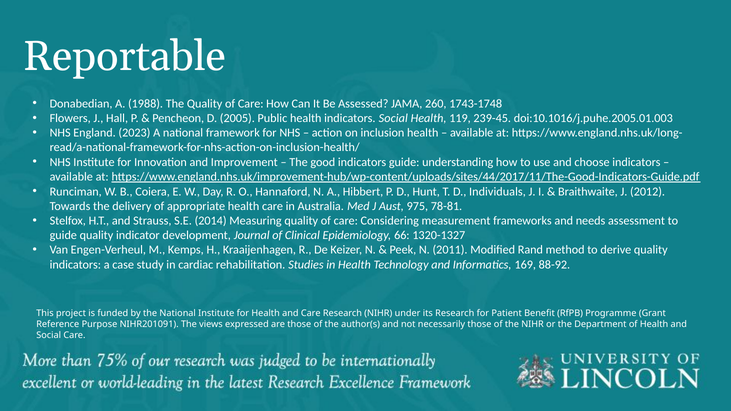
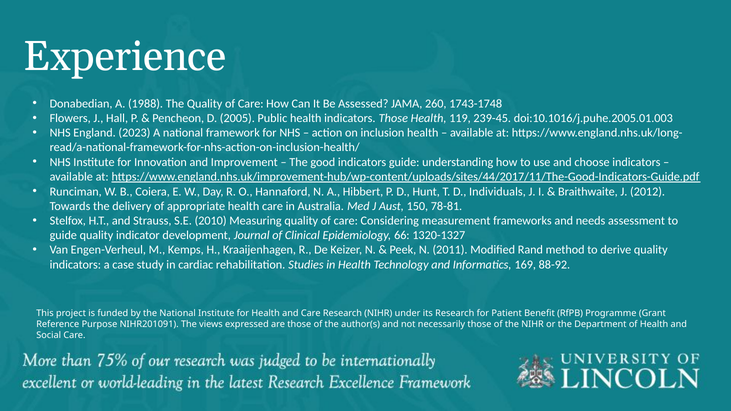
Reportable: Reportable -> Experience
indicators Social: Social -> Those
975: 975 -> 150
2014: 2014 -> 2010
